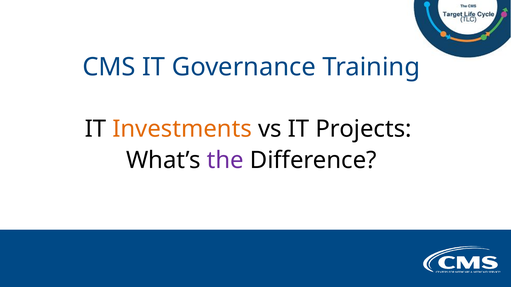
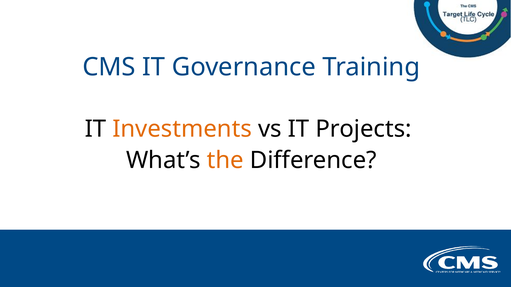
the colour: purple -> orange
